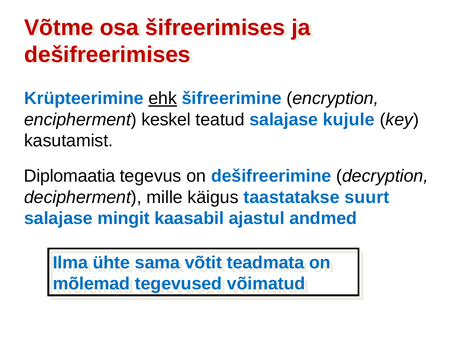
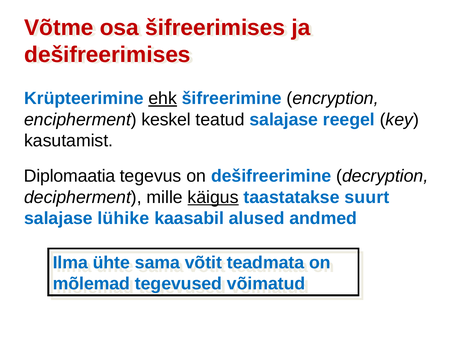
kujule: kujule -> reegel
käigus underline: none -> present
mingit: mingit -> lühike
ajastul: ajastul -> alused
